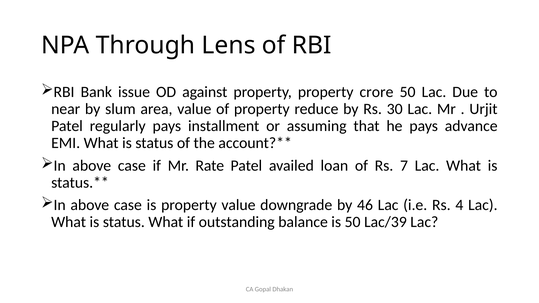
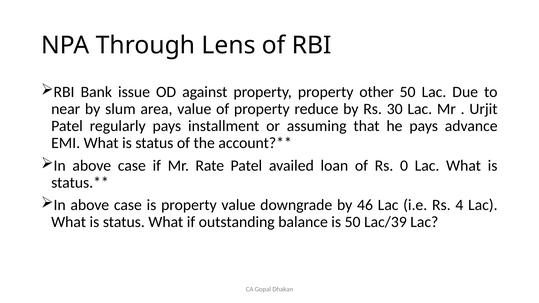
crore: crore -> other
7: 7 -> 0
